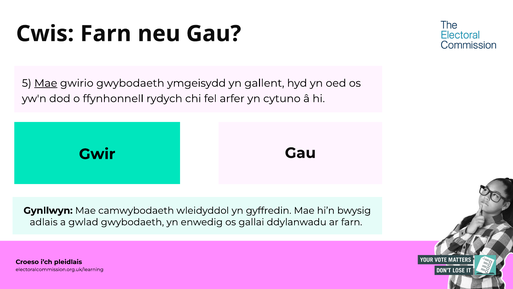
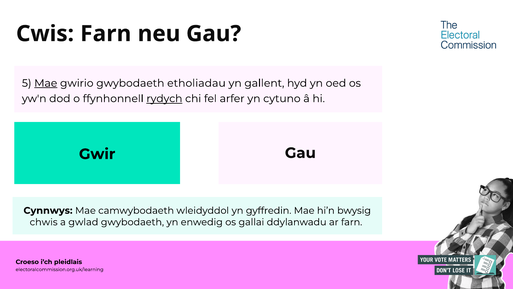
ymgeisydd: ymgeisydd -> etholiadau
rydych underline: none -> present
Gynllwyn: Gynllwyn -> Cynnwys
adlais: adlais -> chwis
